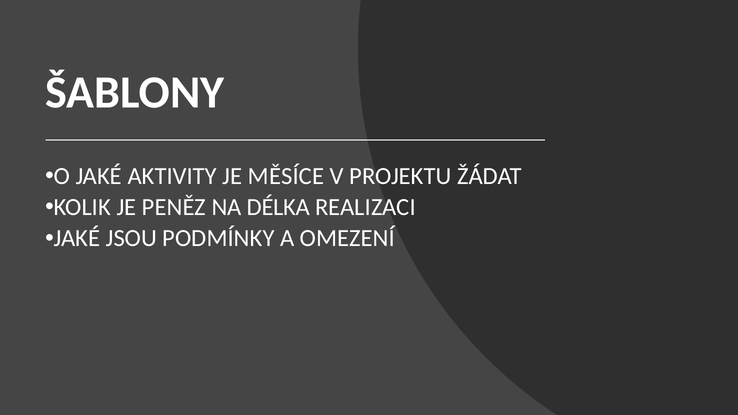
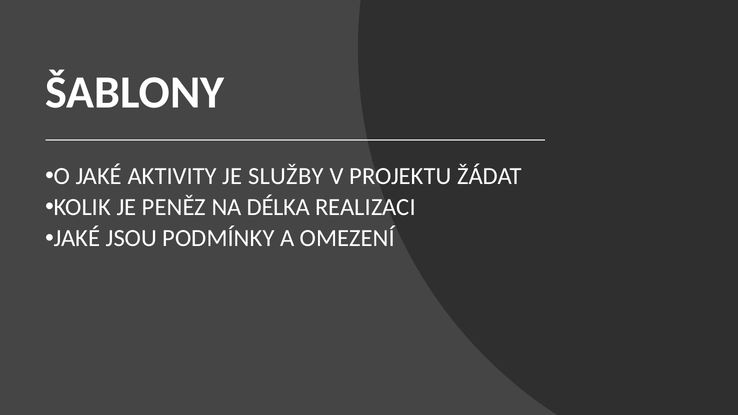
MĚSÍCE: MĚSÍCE -> SLUŽBY
